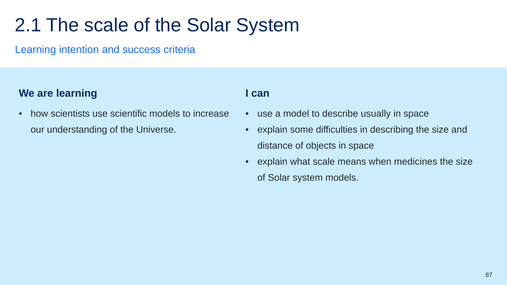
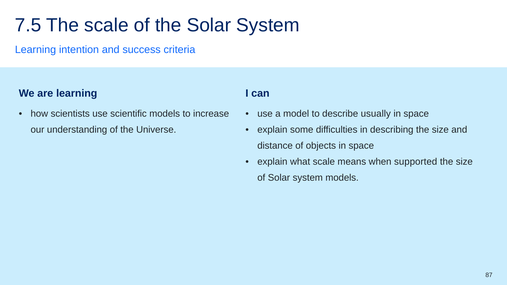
2.1: 2.1 -> 7.5
medicines: medicines -> supported
